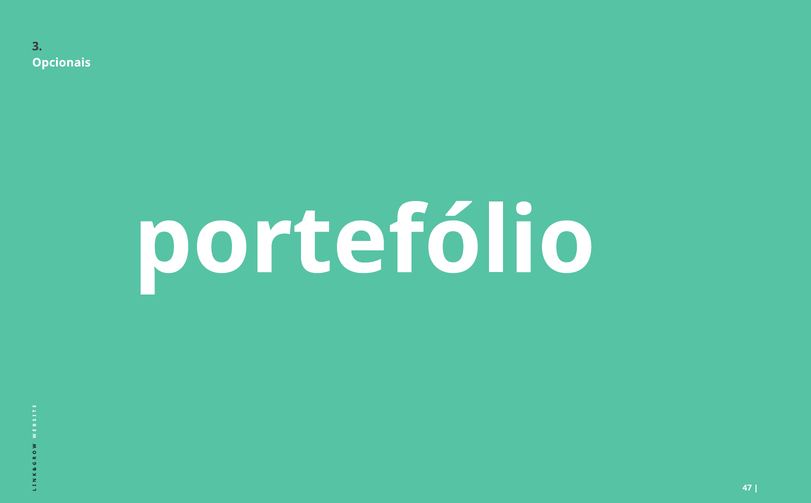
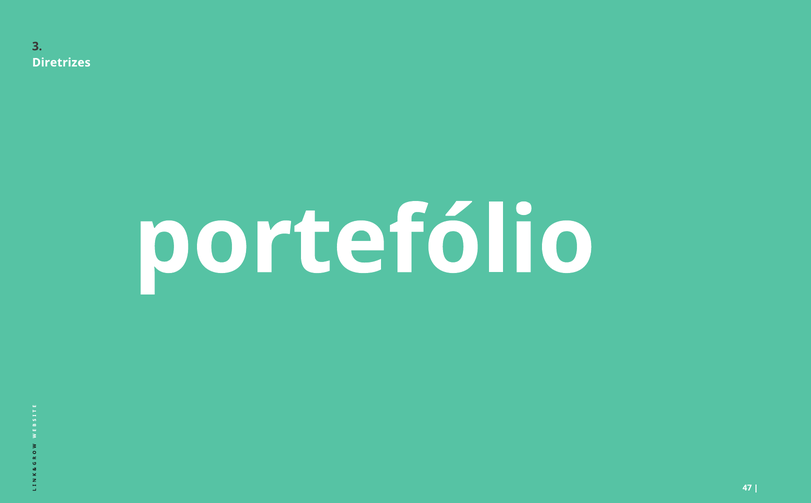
Opcionais: Opcionais -> Diretrizes
